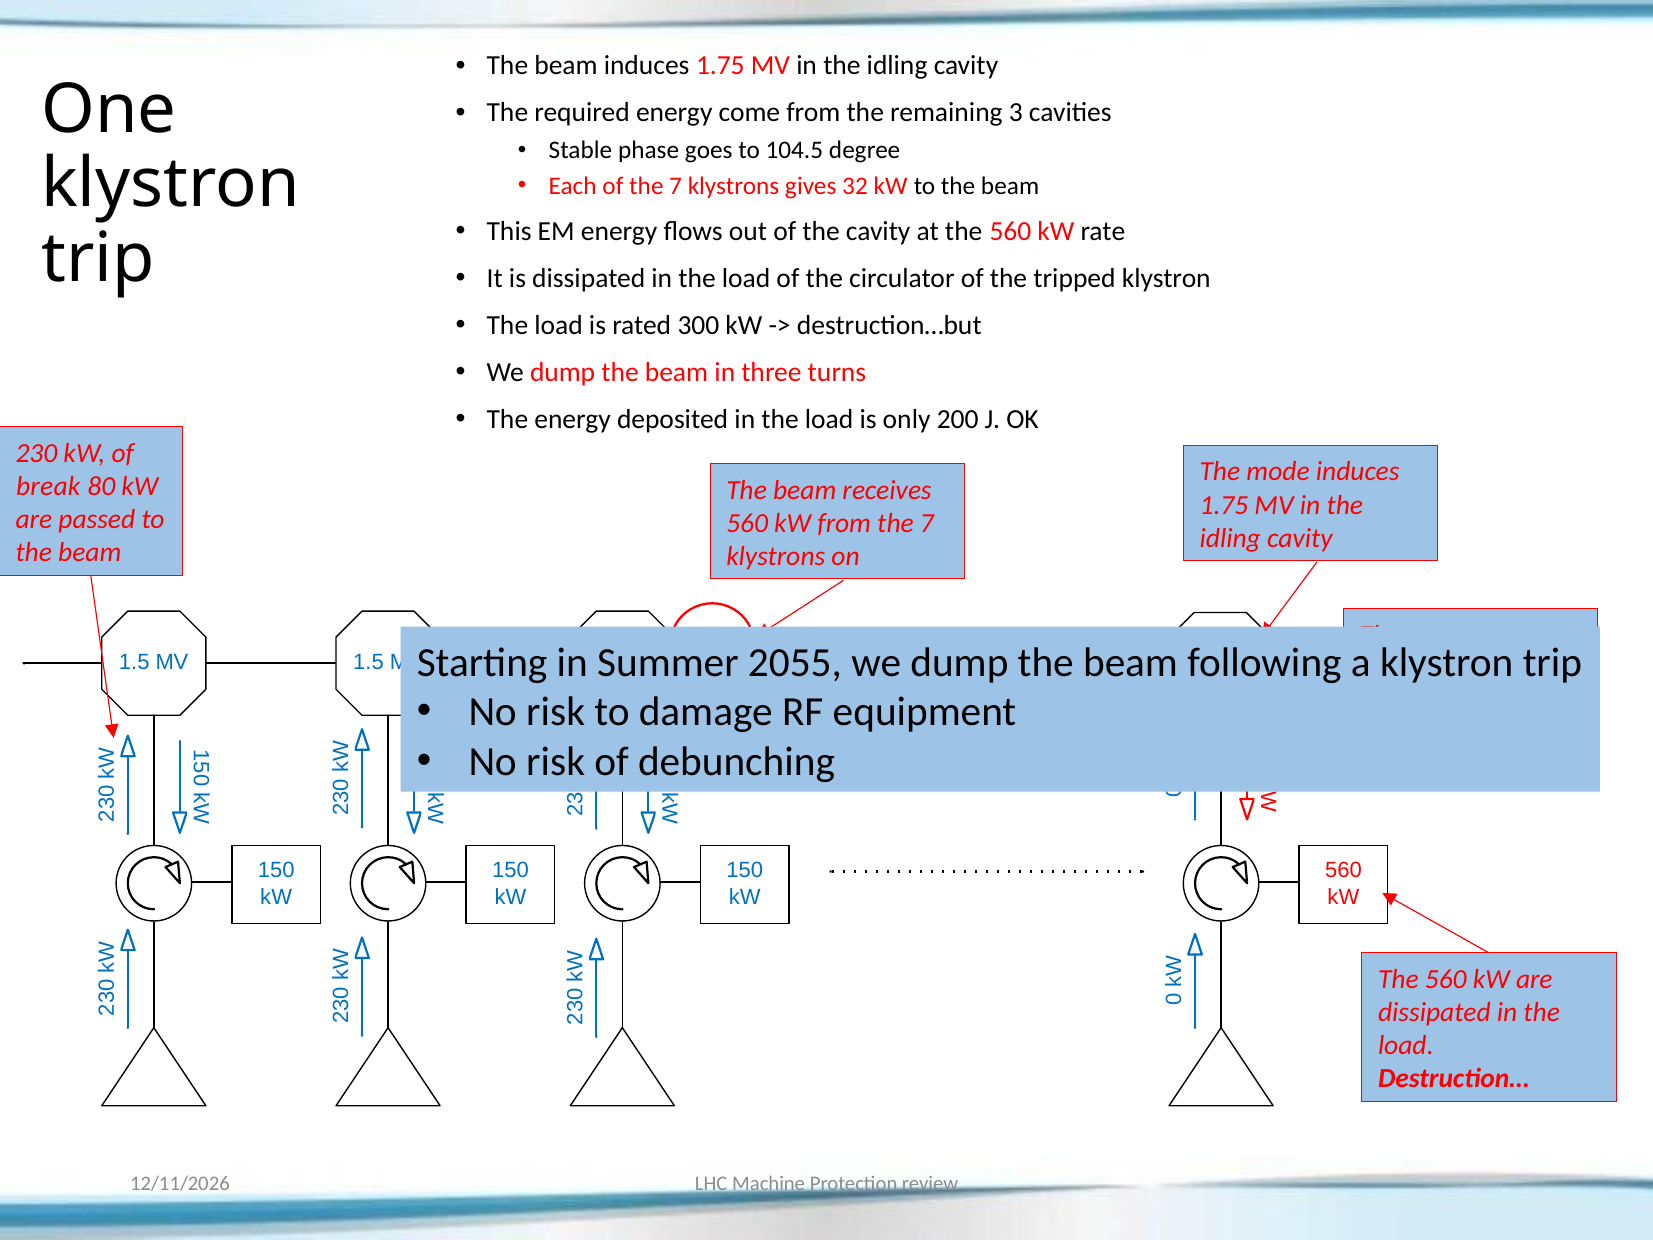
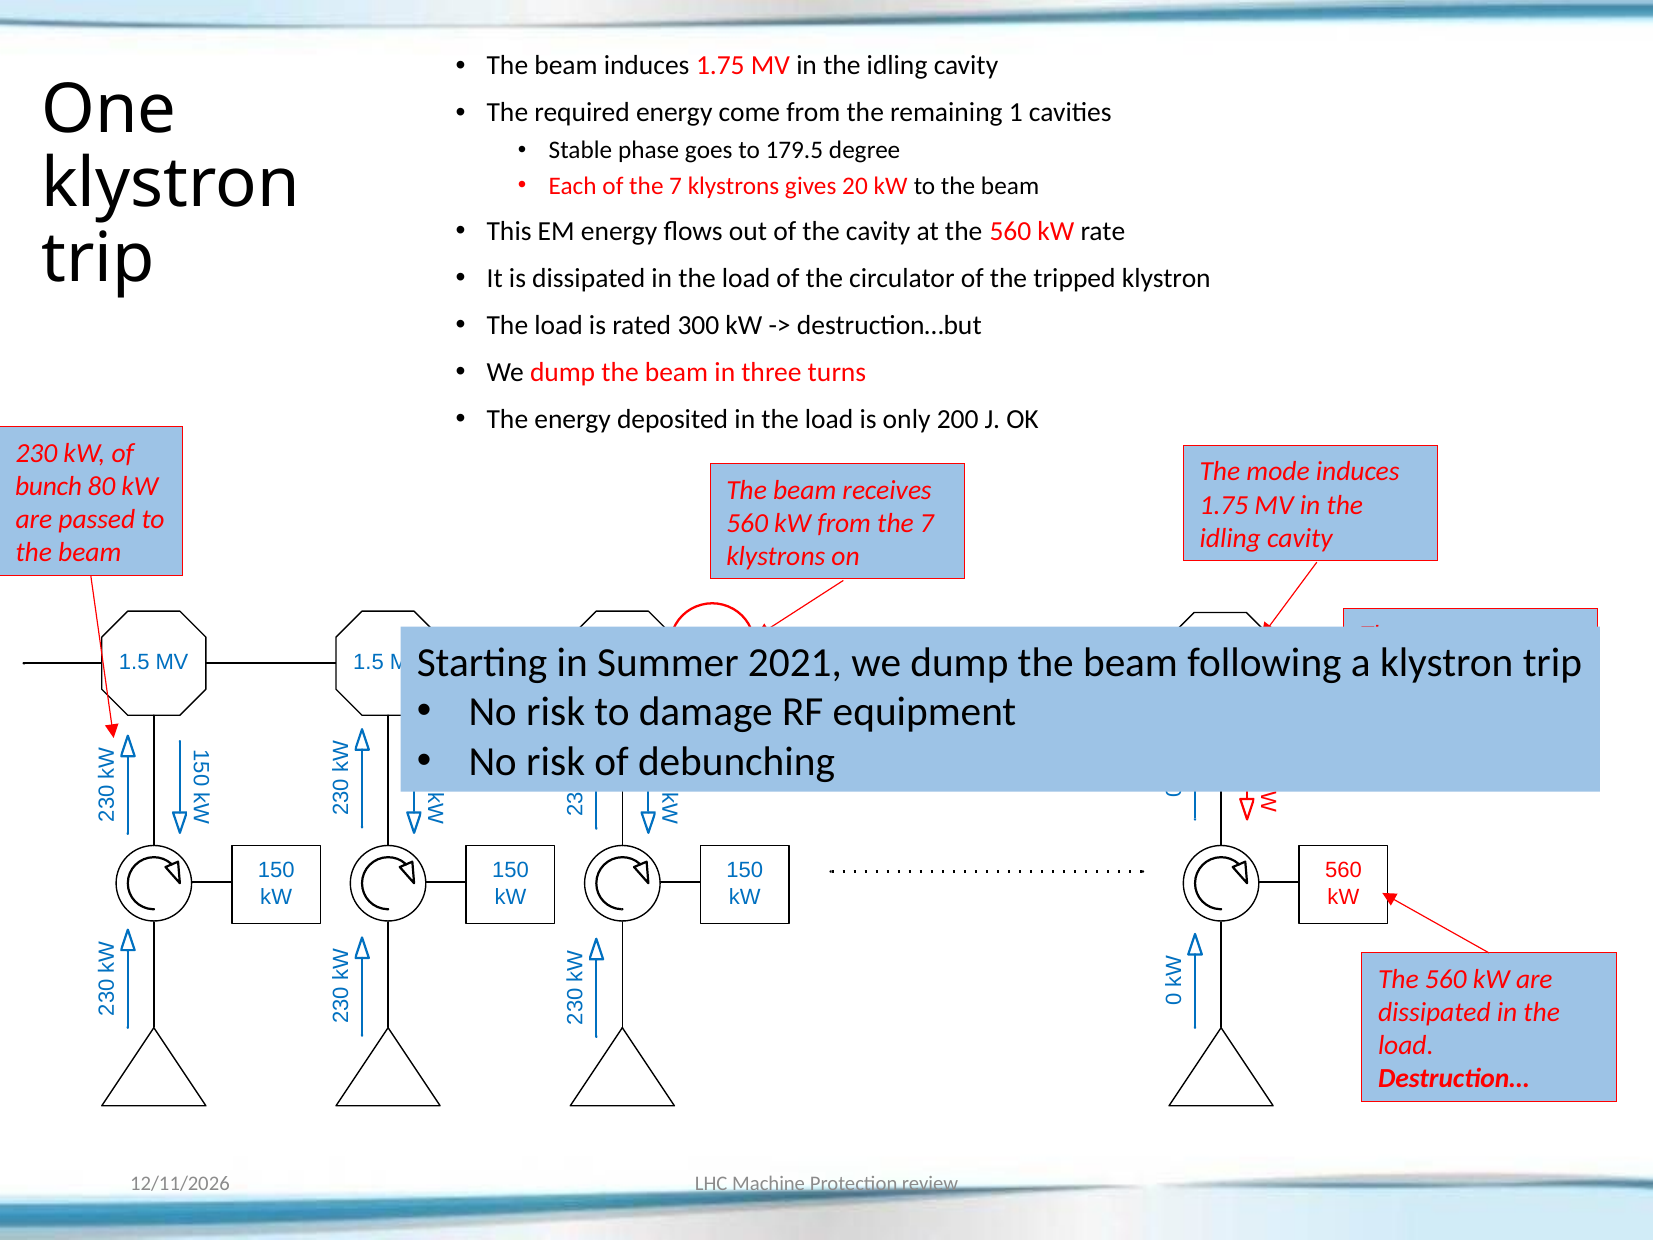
remaining 3: 3 -> 1
104.5: 104.5 -> 179.5
32: 32 -> 20
break: break -> bunch
2055: 2055 -> 2021
